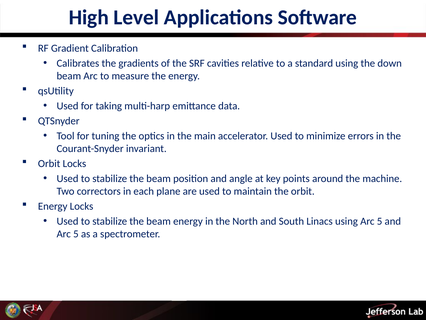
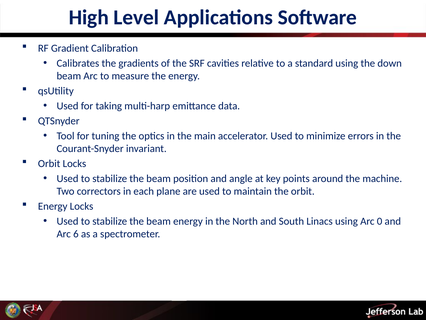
using Arc 5: 5 -> 0
5 at (76, 234): 5 -> 6
